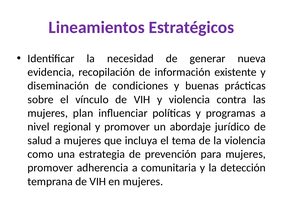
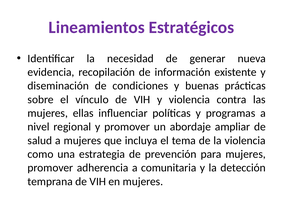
plan: plan -> ellas
jurídico: jurídico -> ampliar
